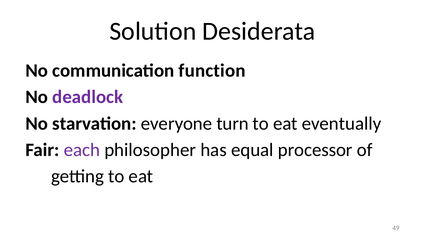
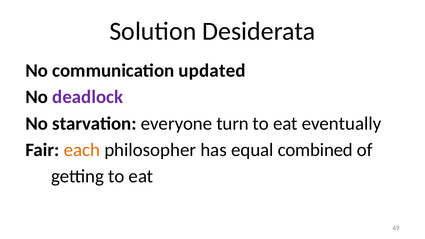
function: function -> updated
each colour: purple -> orange
processor: processor -> combined
